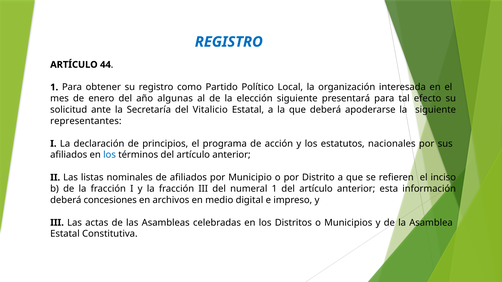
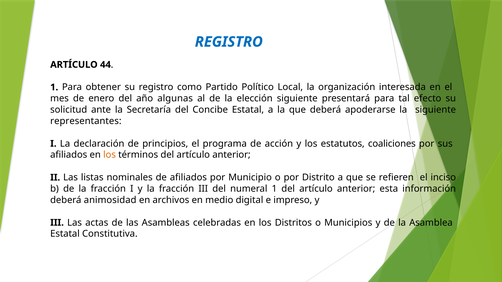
Vitalicio: Vitalicio -> Concibe
nacionales: nacionales -> coaliciones
los at (110, 155) colour: blue -> orange
concesiones: concesiones -> animosidad
